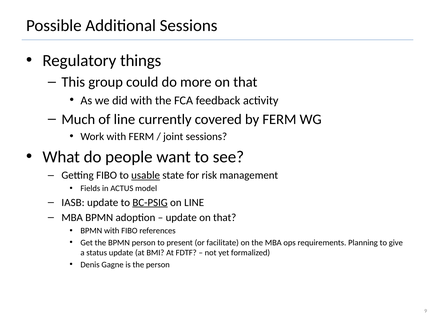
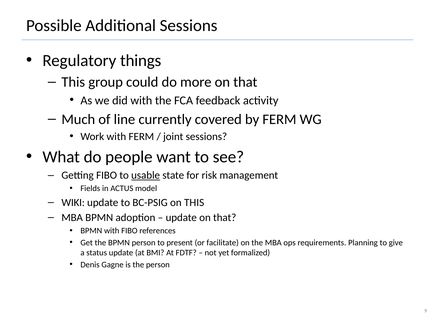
IASB: IASB -> WIKI
BC-PSIG underline: present -> none
on LINE: LINE -> THIS
